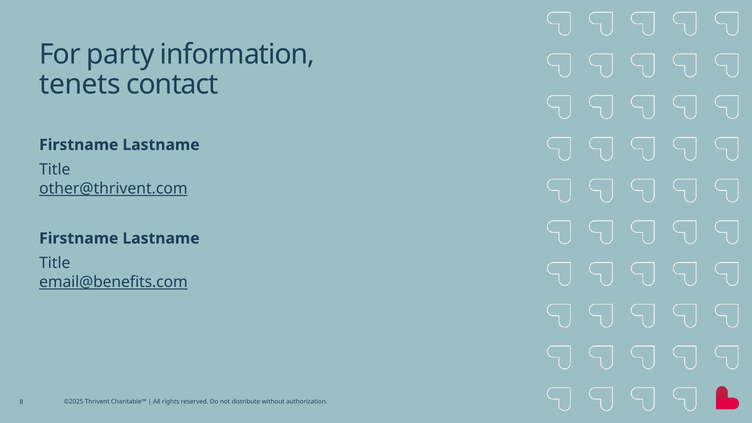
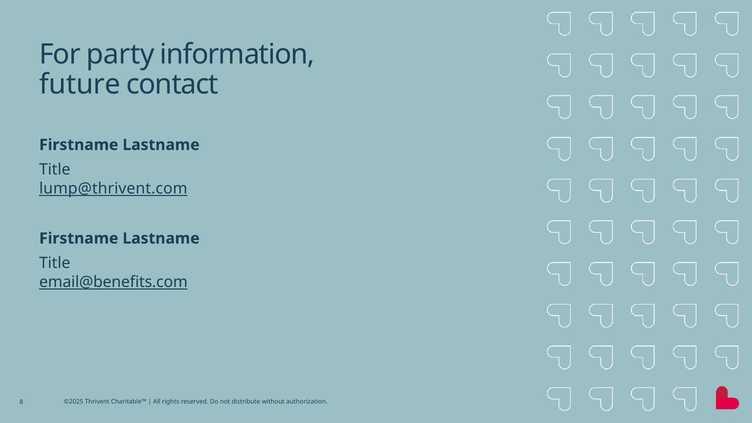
tenets: tenets -> future
other@thrivent.com: other@thrivent.com -> lump@thrivent.com
